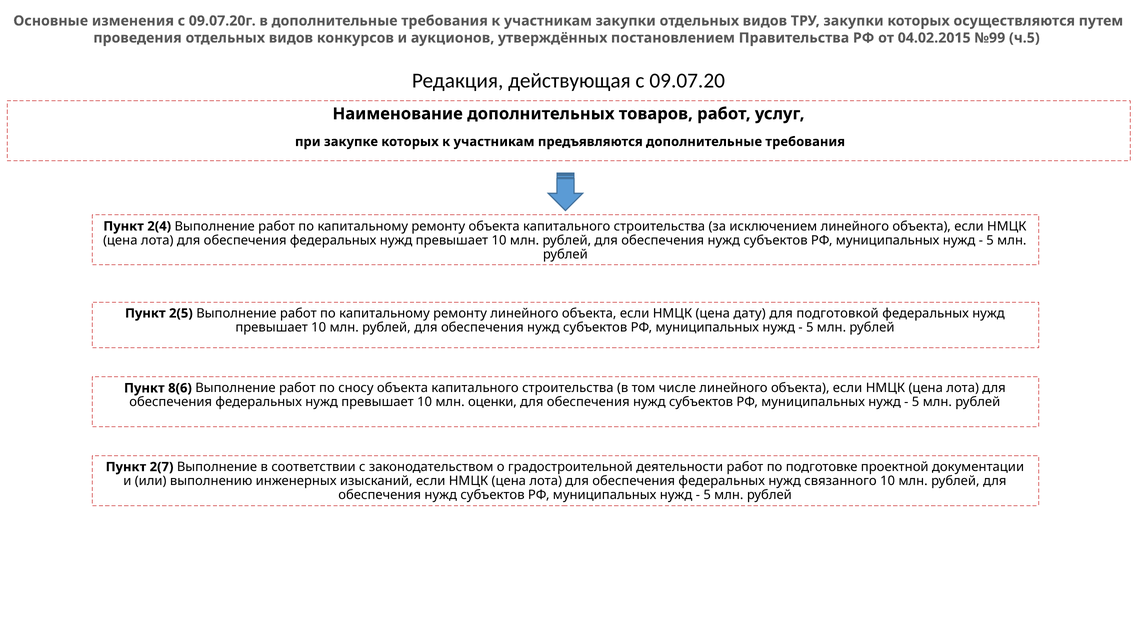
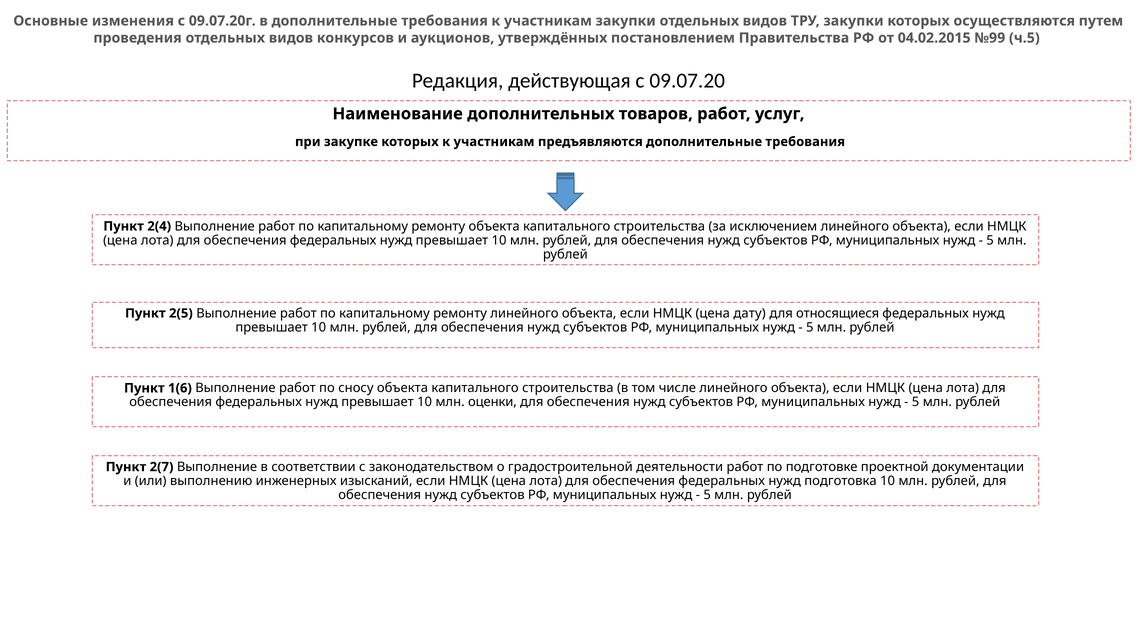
подготовкой: подготовкой -> относящиеся
8(6: 8(6 -> 1(6
связанного: связанного -> подготовка
